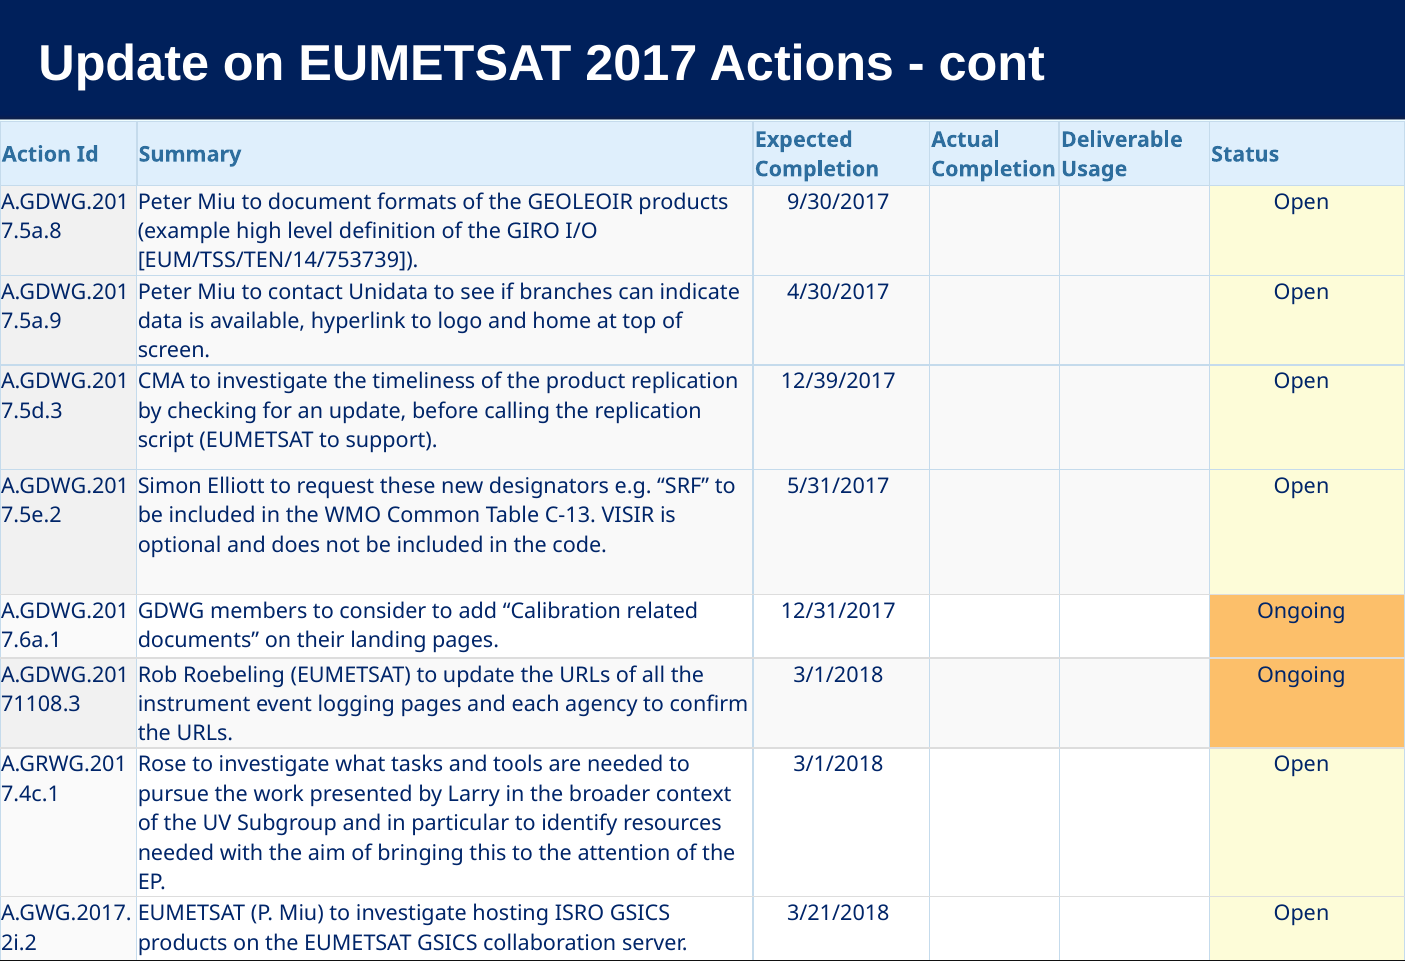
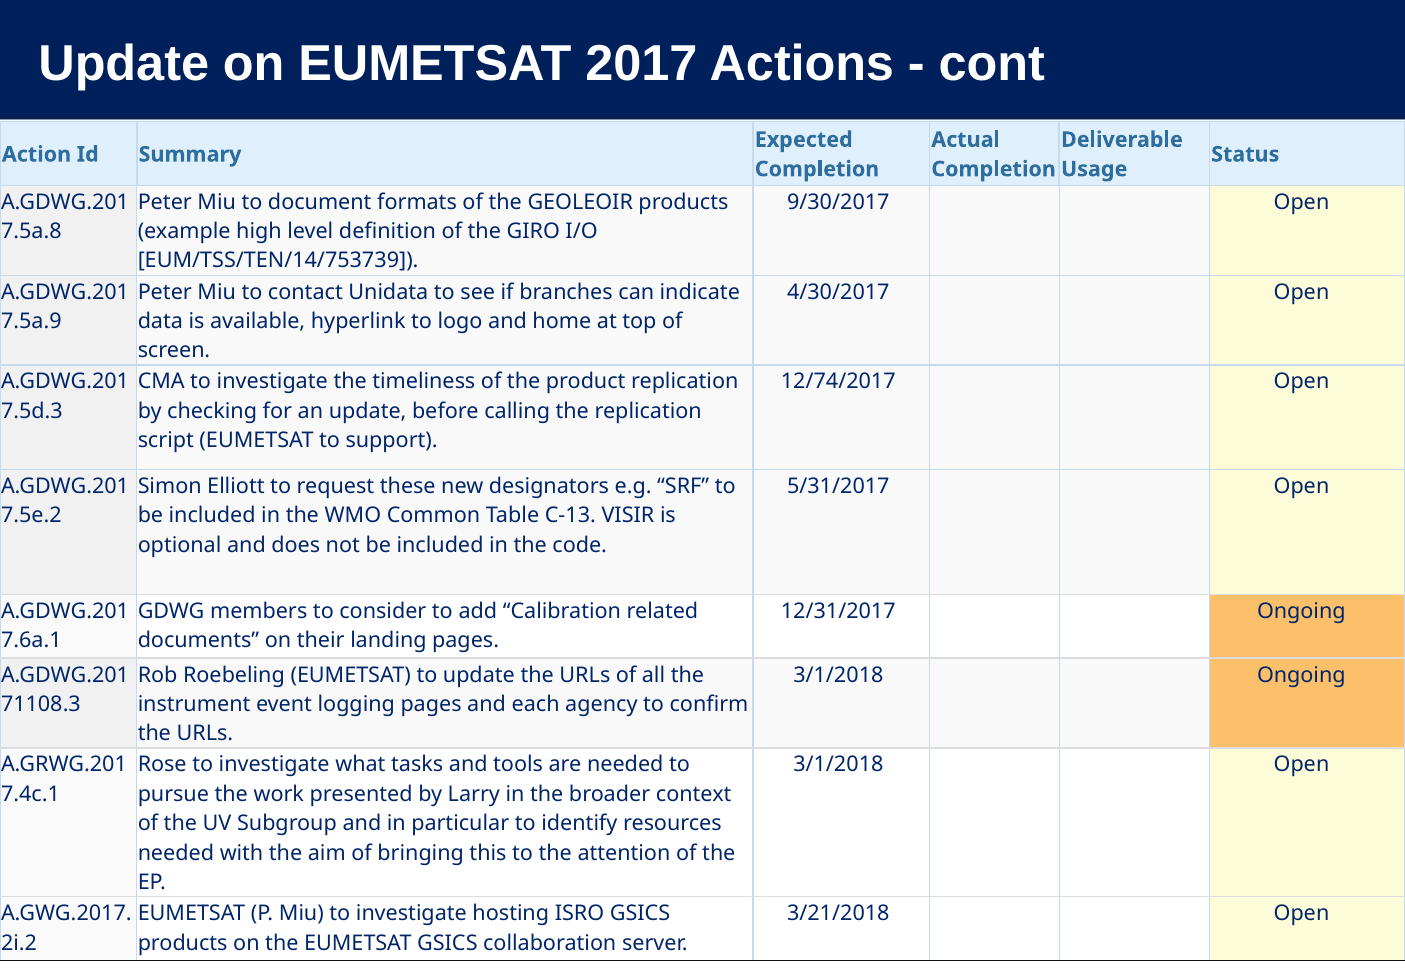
12/39/2017: 12/39/2017 -> 12/74/2017
